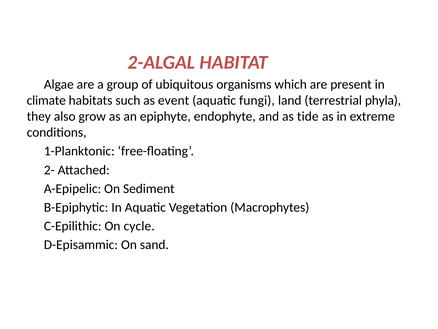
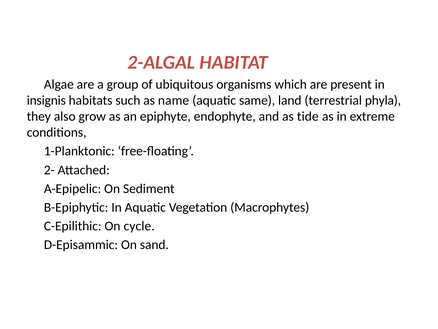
climate: climate -> insignis
event: event -> name
fungi: fungi -> same
